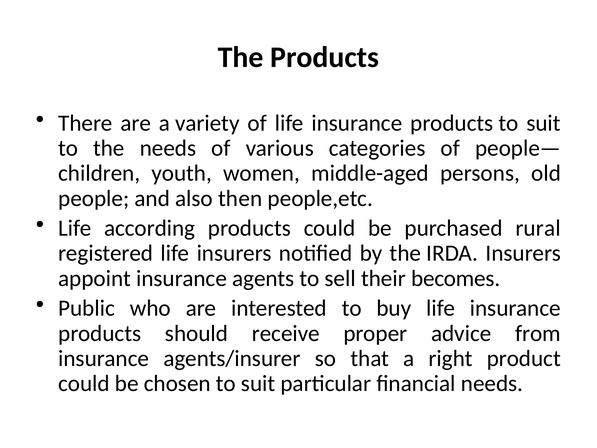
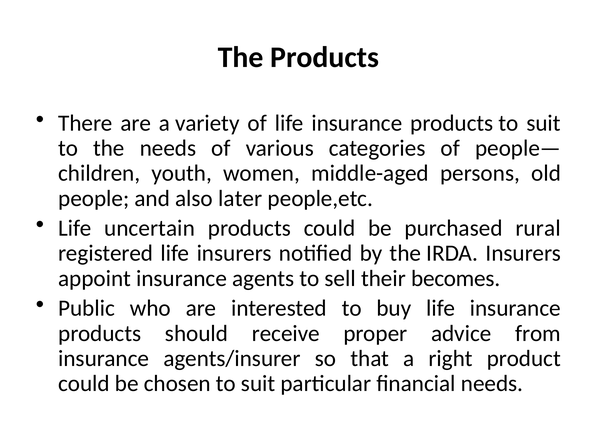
then: then -> later
according: according -> uncertain
